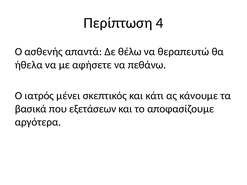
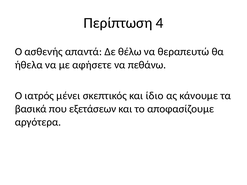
κάτι: κάτι -> ίδιο
